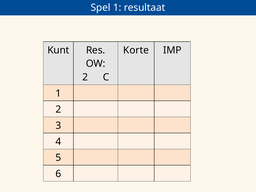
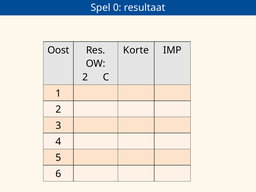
Spel 1: 1 -> 0
Kunt: Kunt -> Oost
